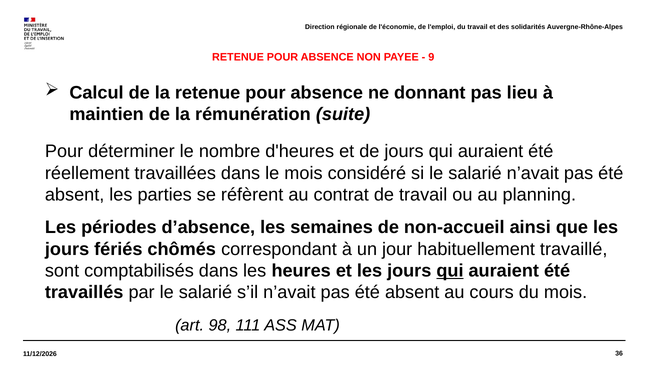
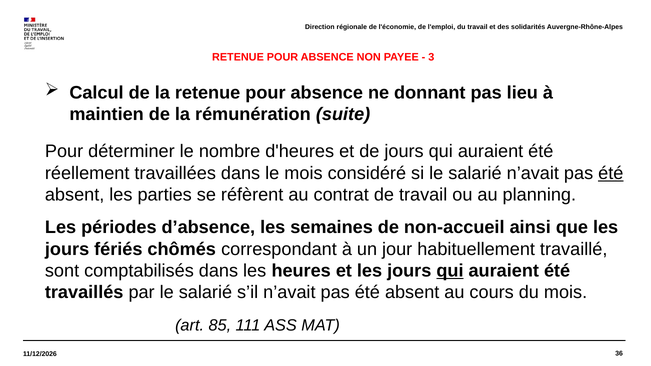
9: 9 -> 3
été at (611, 173) underline: none -> present
98: 98 -> 85
